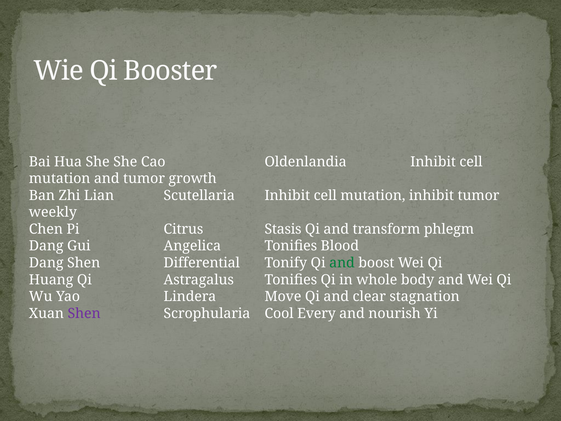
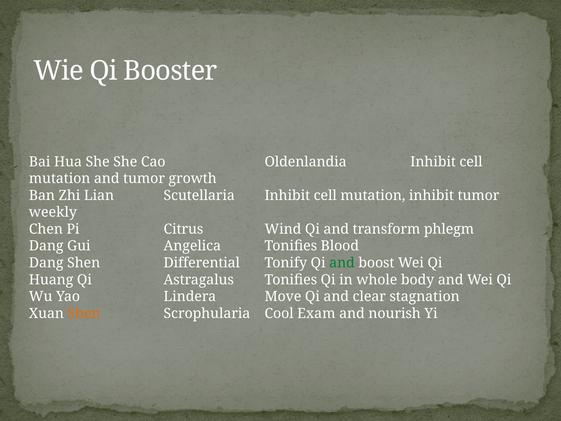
Stasis: Stasis -> Wind
Shen at (84, 313) colour: purple -> orange
Every: Every -> Exam
